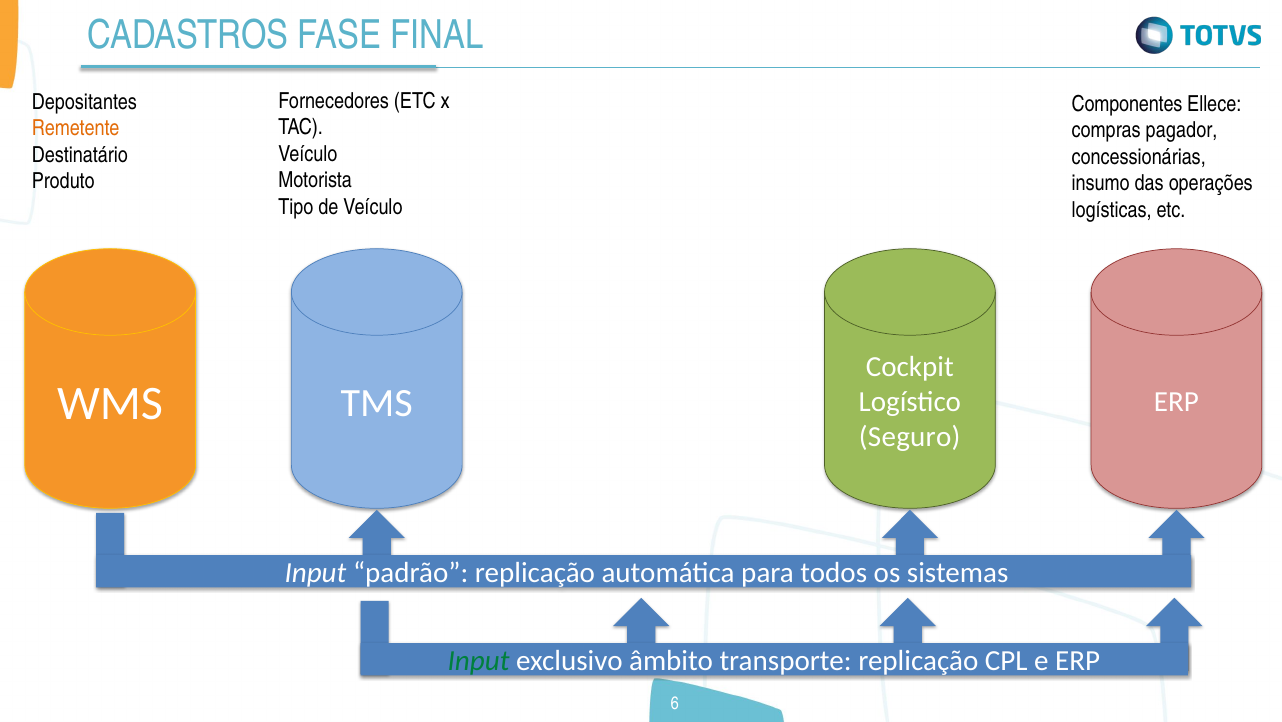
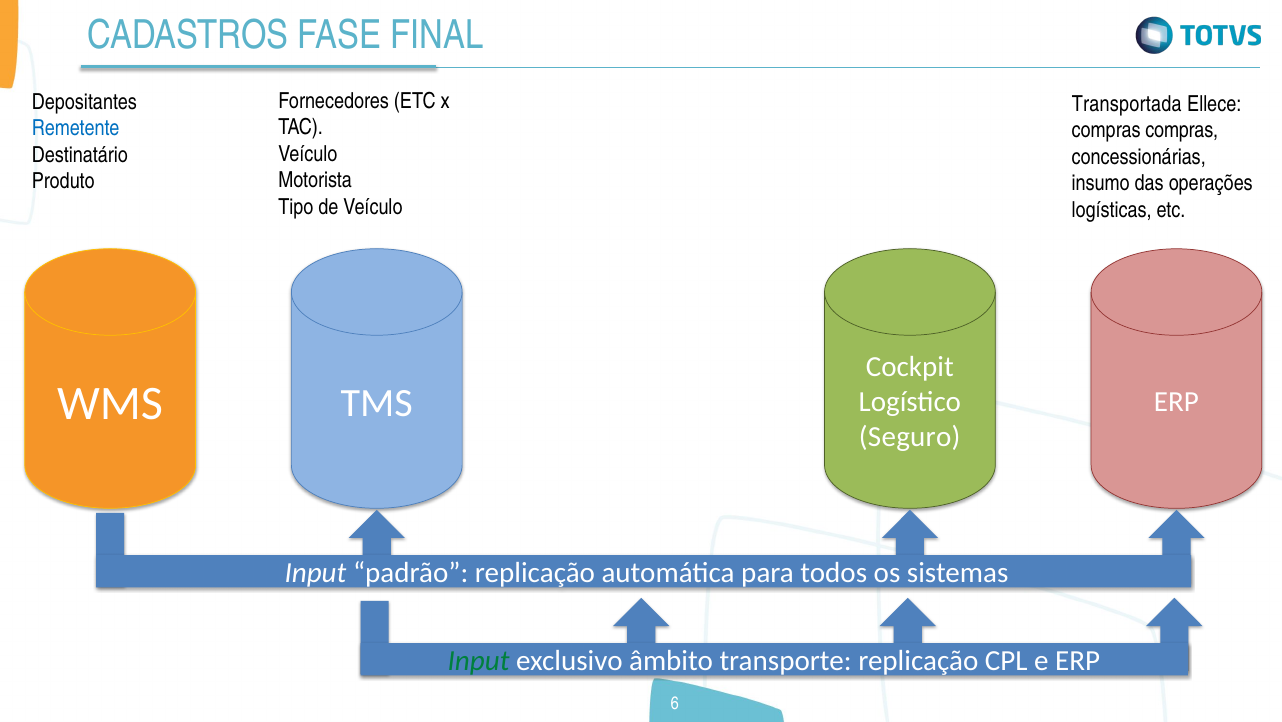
Componentes: Componentes -> Transportada
Remetente colour: orange -> blue
compras pagador: pagador -> compras
